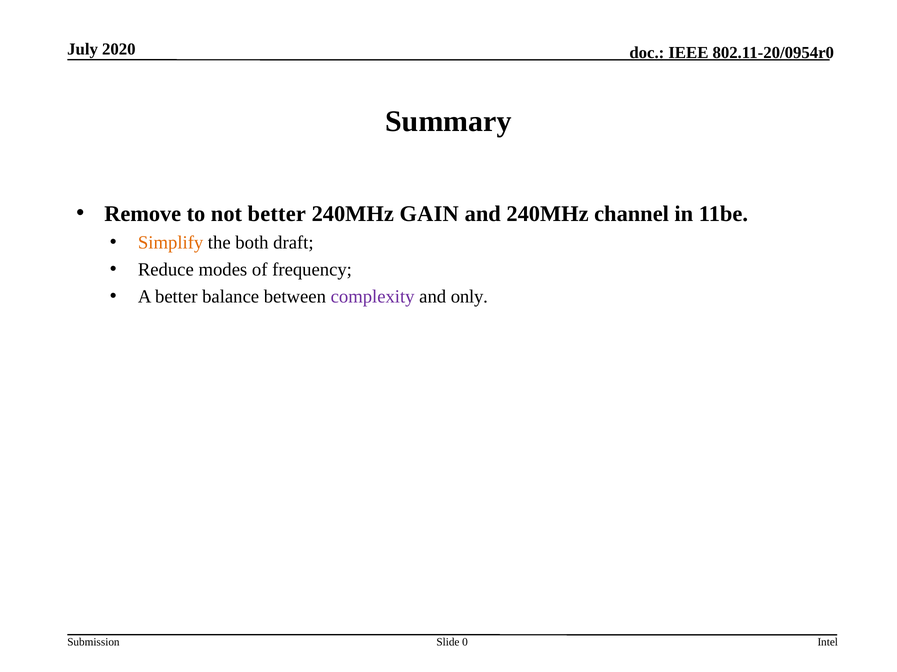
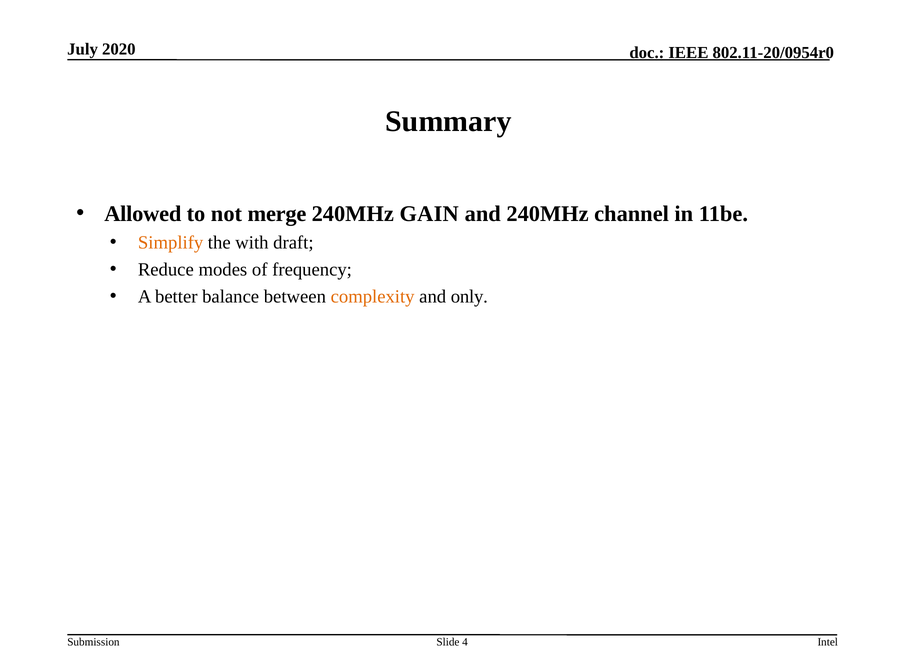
Remove: Remove -> Allowed
not better: better -> merge
both: both -> with
complexity colour: purple -> orange
0: 0 -> 4
